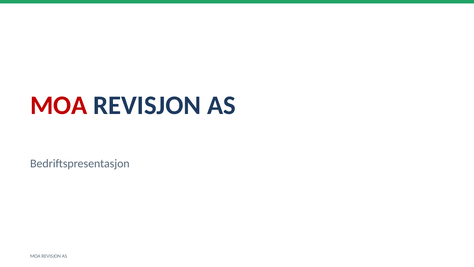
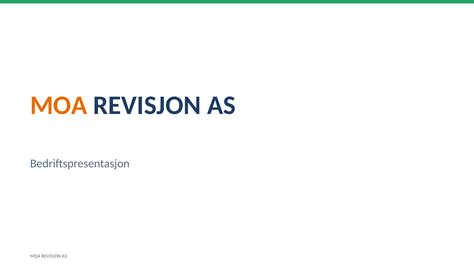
MOA at (59, 105) colour: red -> orange
